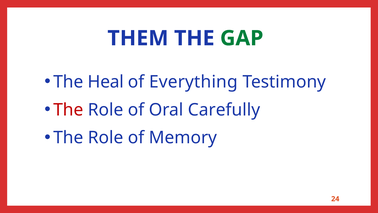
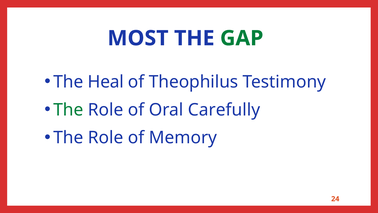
THEM: THEM -> MOST
Everything: Everything -> Theophilus
The at (68, 110) colour: red -> green
